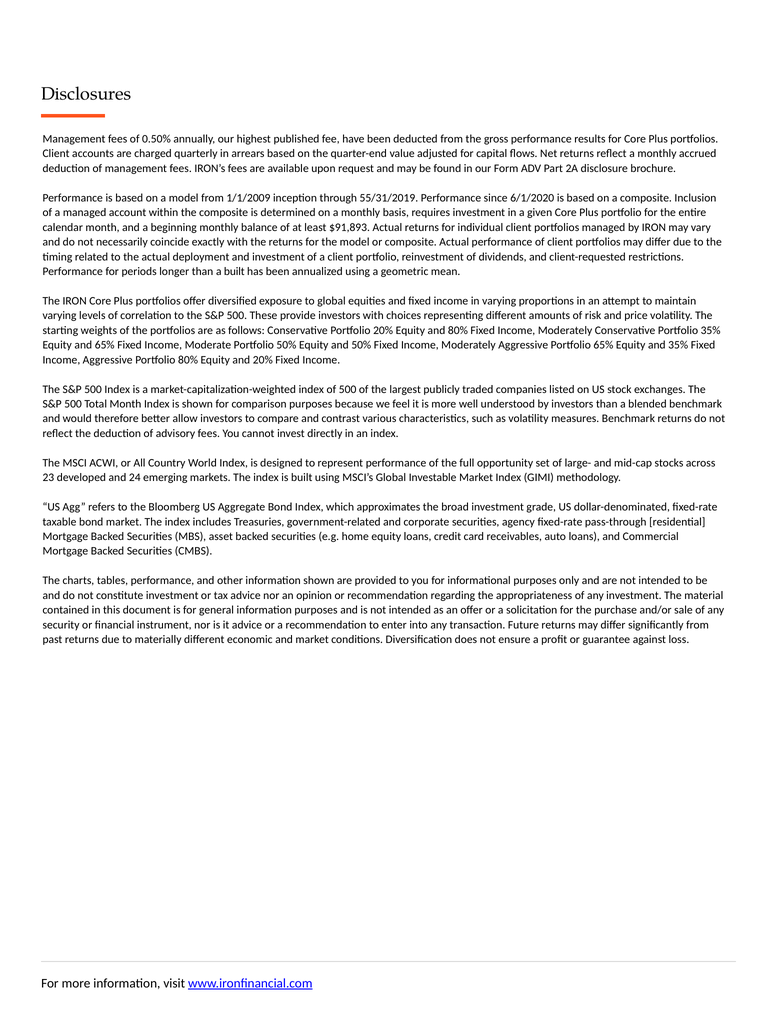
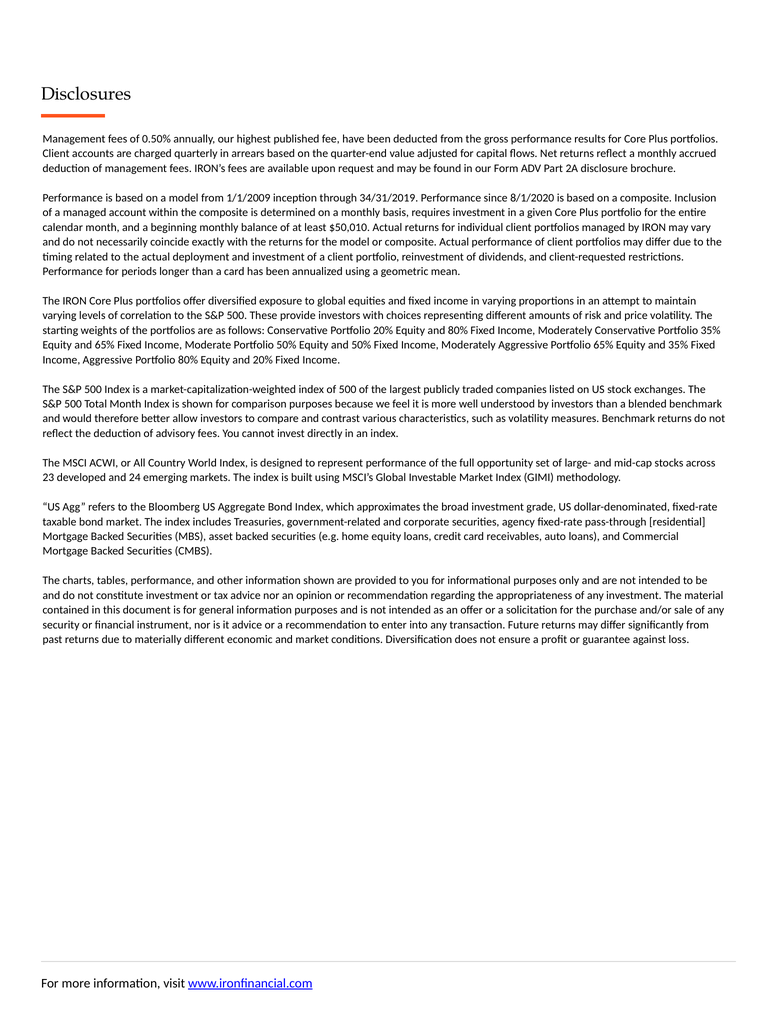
55/31/2019: 55/31/2019 -> 34/31/2019
6/1/2020: 6/1/2020 -> 8/1/2020
$91,893: $91,893 -> $50,010
a built: built -> card
